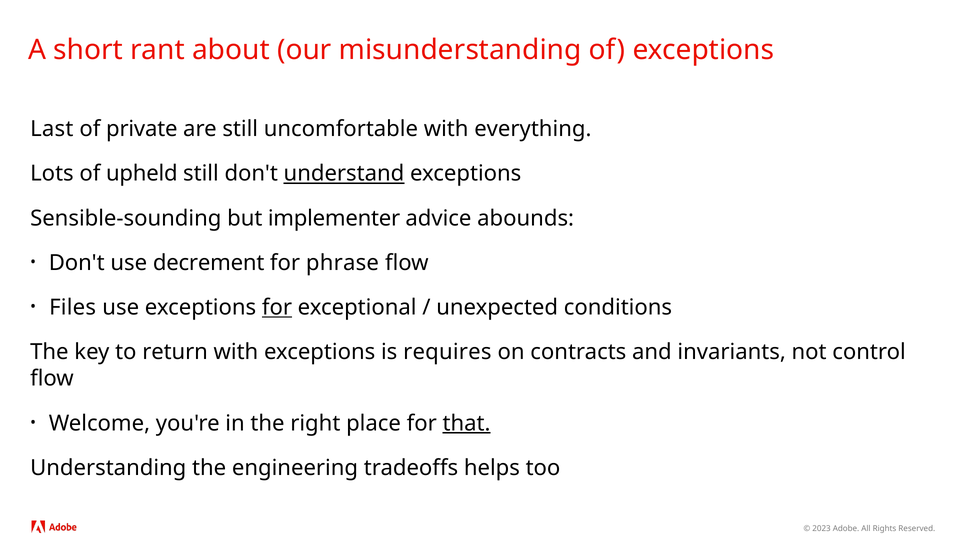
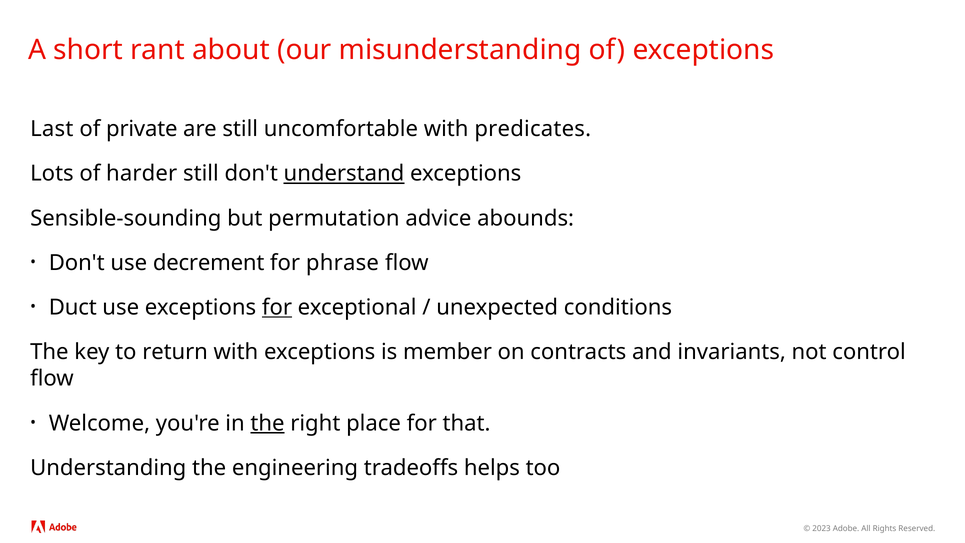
everything: everything -> predicates
upheld: upheld -> harder
implementer: implementer -> permutation
Files: Files -> Duct
requires: requires -> member
the at (268, 423) underline: none -> present
that underline: present -> none
